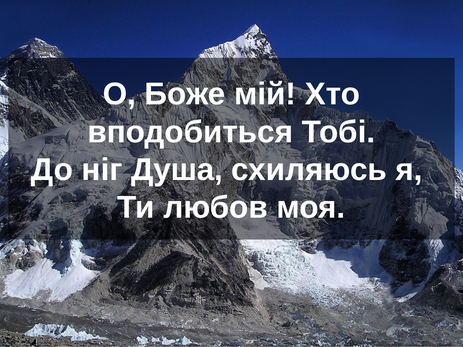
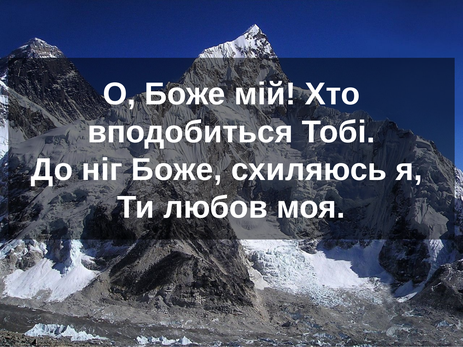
ніг Душа: Душа -> Боже
